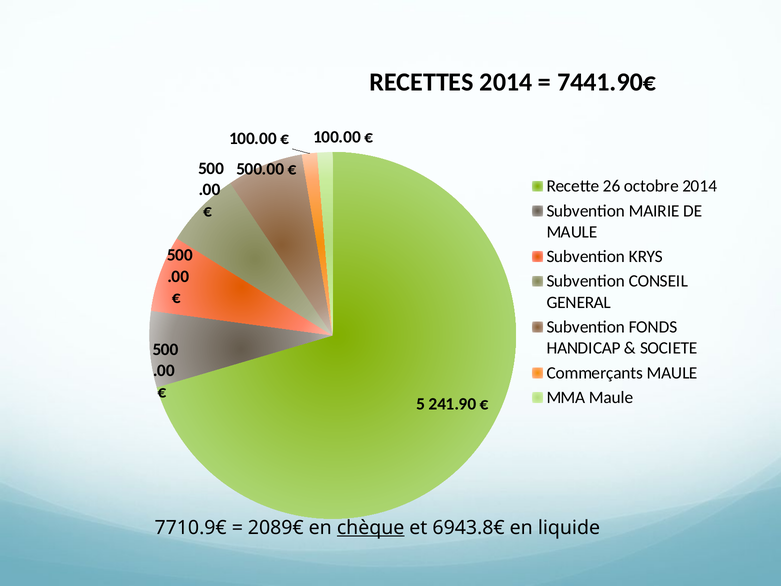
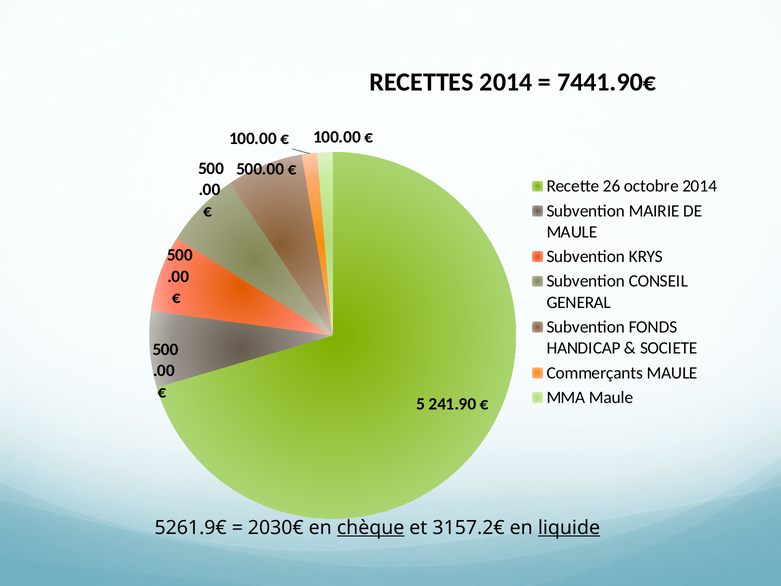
7710.9€: 7710.9€ -> 5261.9€
2089€: 2089€ -> 2030€
6943.8€: 6943.8€ -> 3157.2€
liquide underline: none -> present
